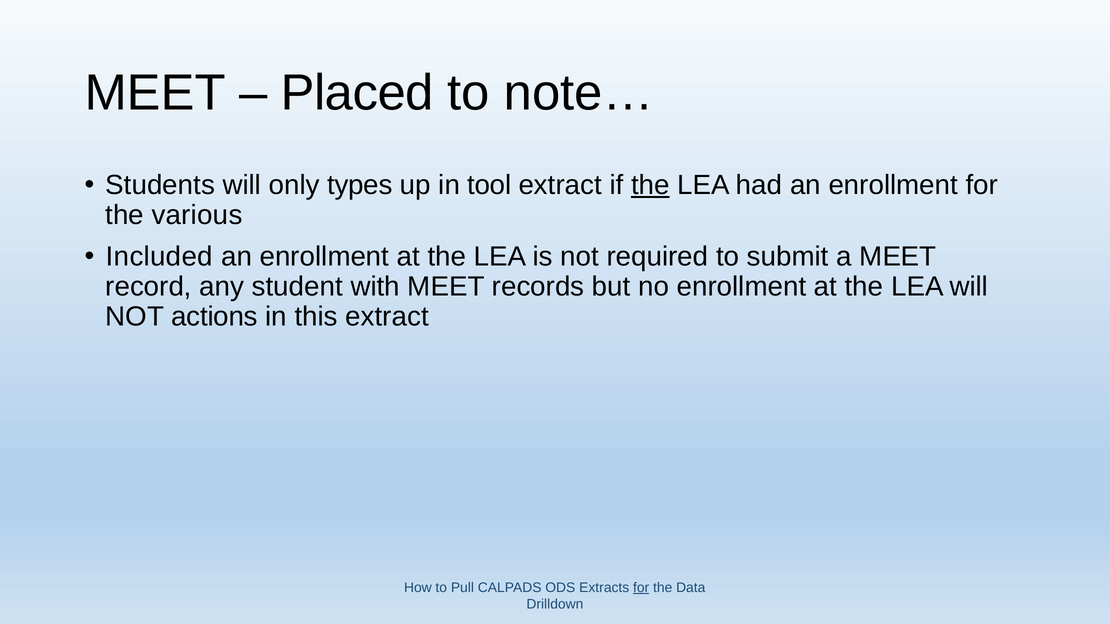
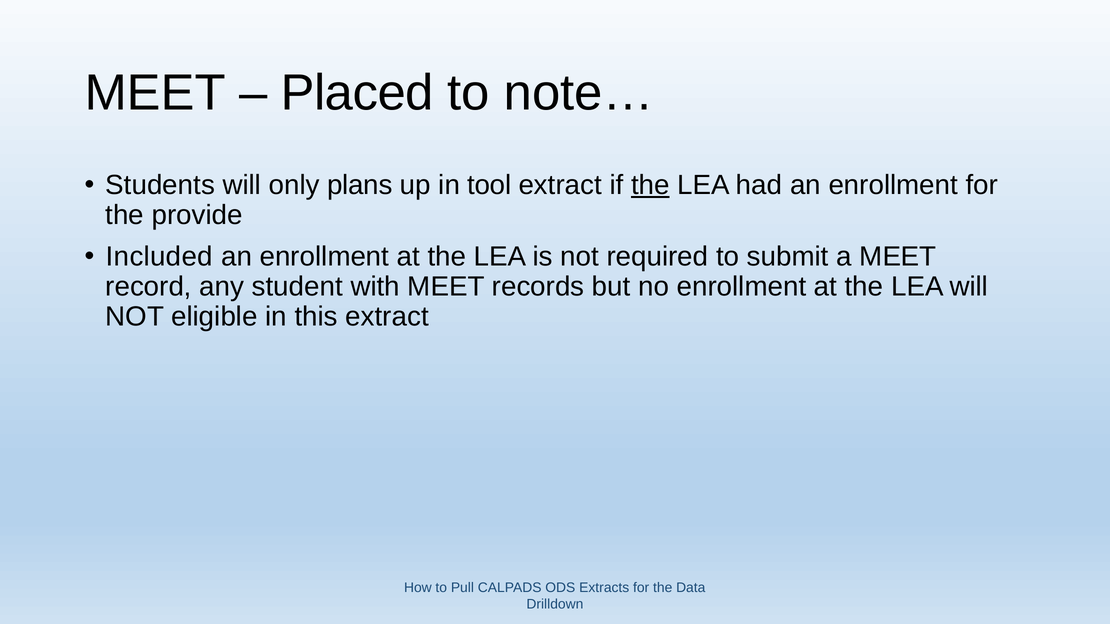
types: types -> plans
various: various -> provide
actions: actions -> eligible
for at (641, 588) underline: present -> none
